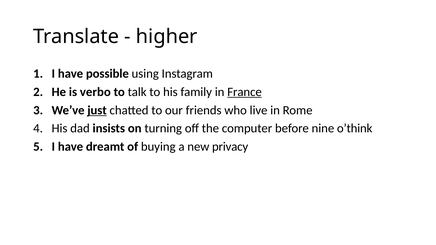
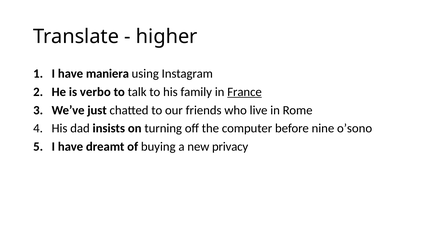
possible: possible -> maniera
just underline: present -> none
o’think: o’think -> o’sono
